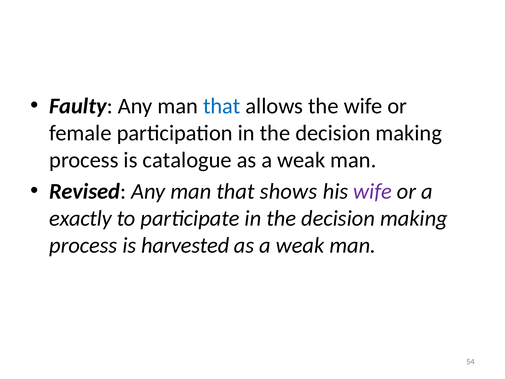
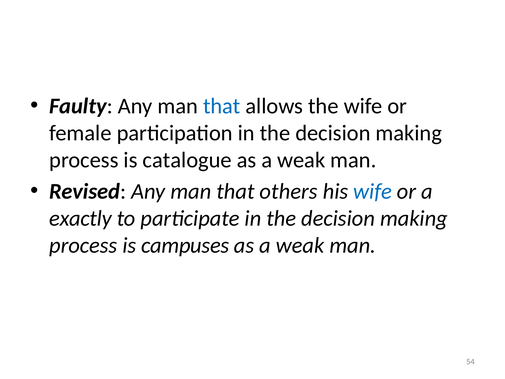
shows: shows -> others
wife at (373, 191) colour: purple -> blue
harvested: harvested -> campuses
